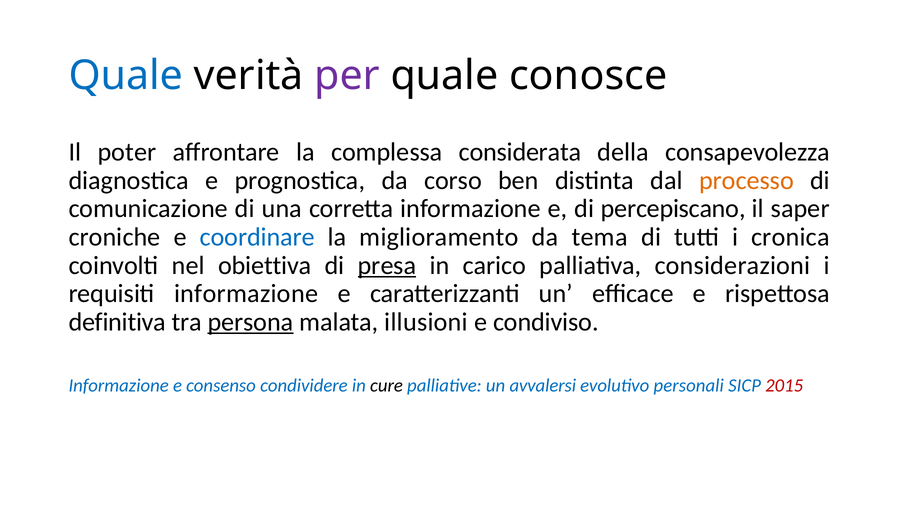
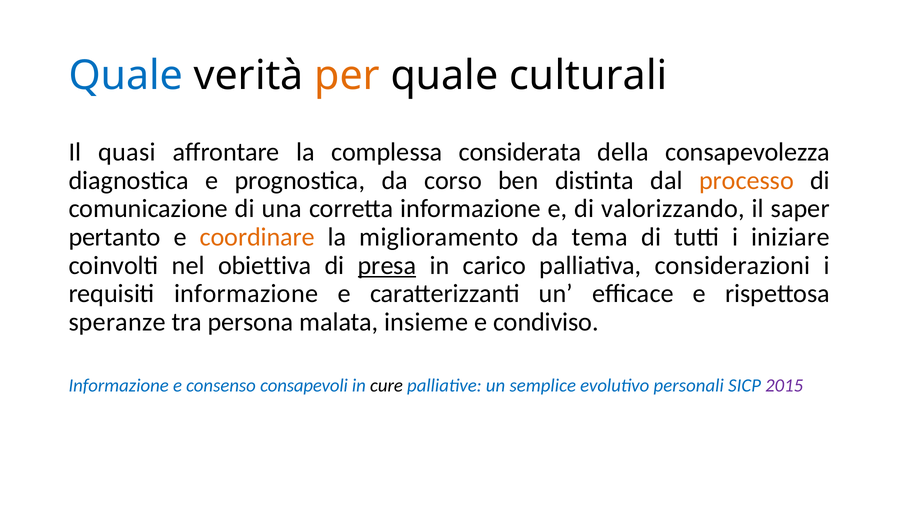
per colour: purple -> orange
conosce: conosce -> culturali
poter: poter -> quasi
percepiscano: percepiscano -> valorizzando
croniche: croniche -> pertanto
coordinare colour: blue -> orange
cronica: cronica -> iniziare
definitiva: definitiva -> speranze
persona underline: present -> none
illusioni: illusioni -> insieme
condividere: condividere -> consapevoli
avvalersi: avvalersi -> semplice
2015 colour: red -> purple
